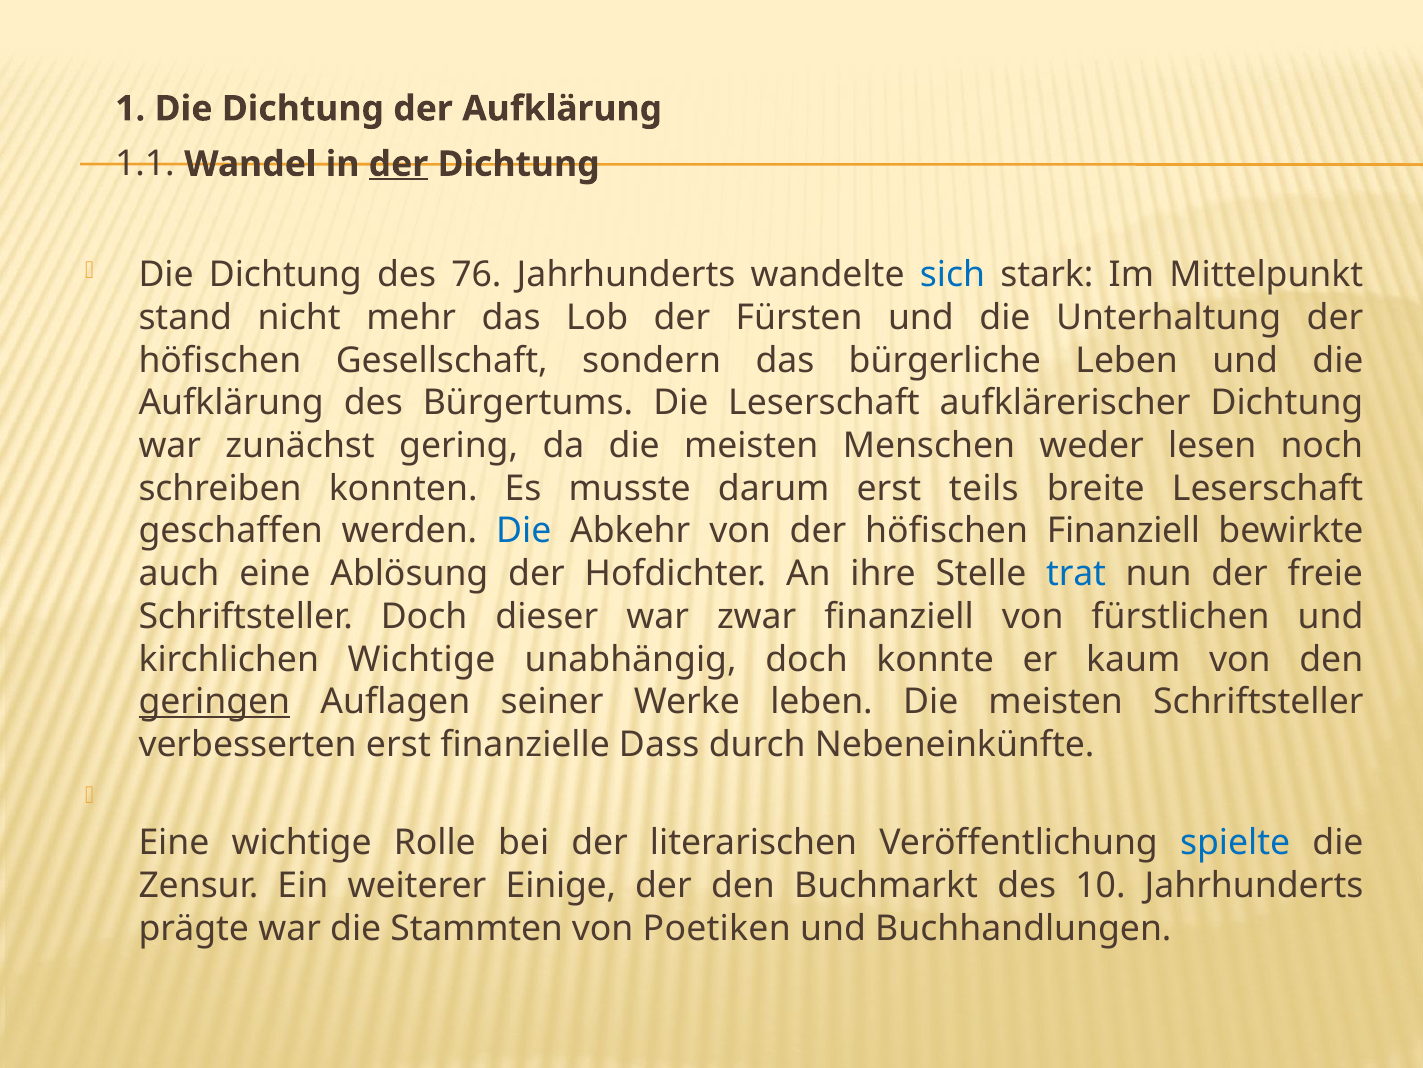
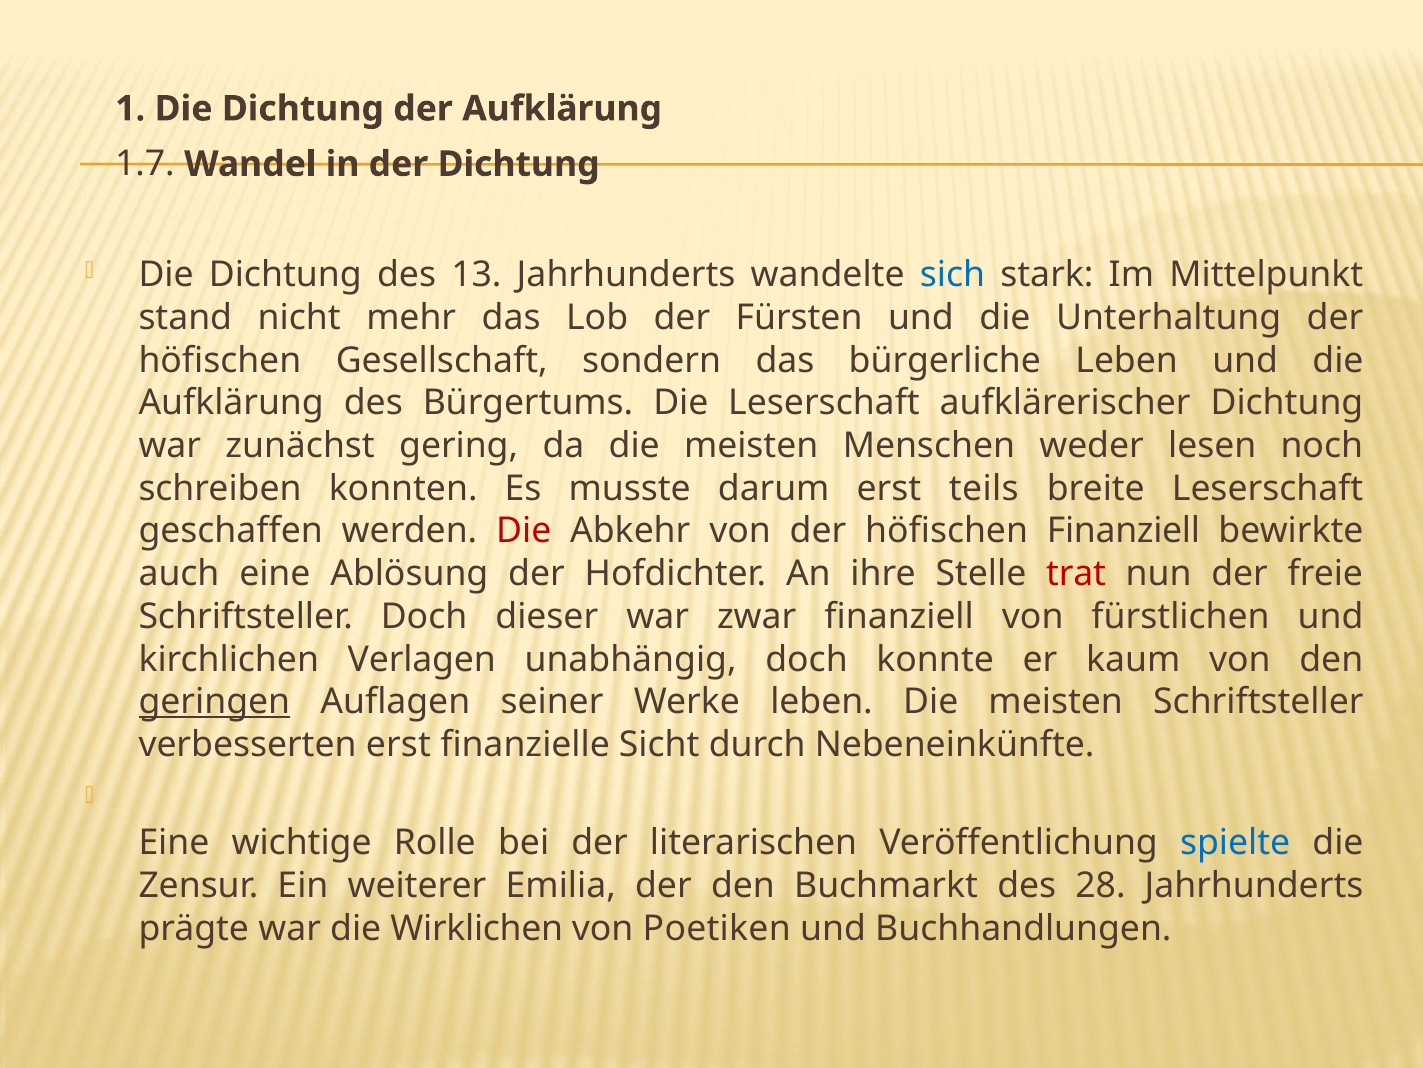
1.1: 1.1 -> 1.7
der at (398, 164) underline: present -> none
76: 76 -> 13
Die at (524, 531) colour: blue -> red
trat colour: blue -> red
kirchlichen Wichtige: Wichtige -> Verlagen
Dass: Dass -> Sicht
Einige: Einige -> Emilia
10: 10 -> 28
Stammten: Stammten -> Wirklichen
